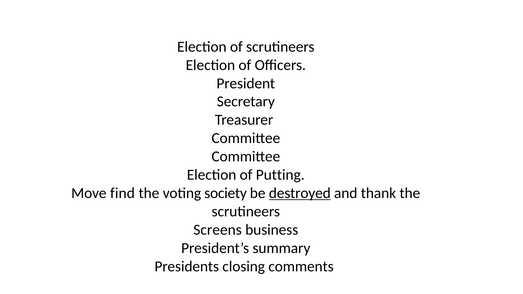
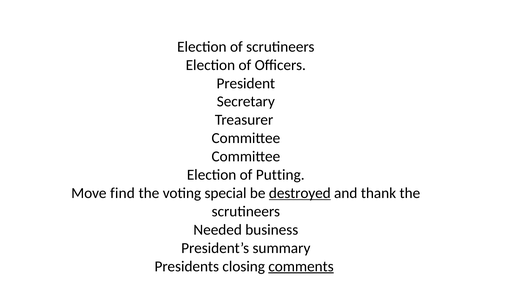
society: society -> special
Screens: Screens -> Needed
comments underline: none -> present
